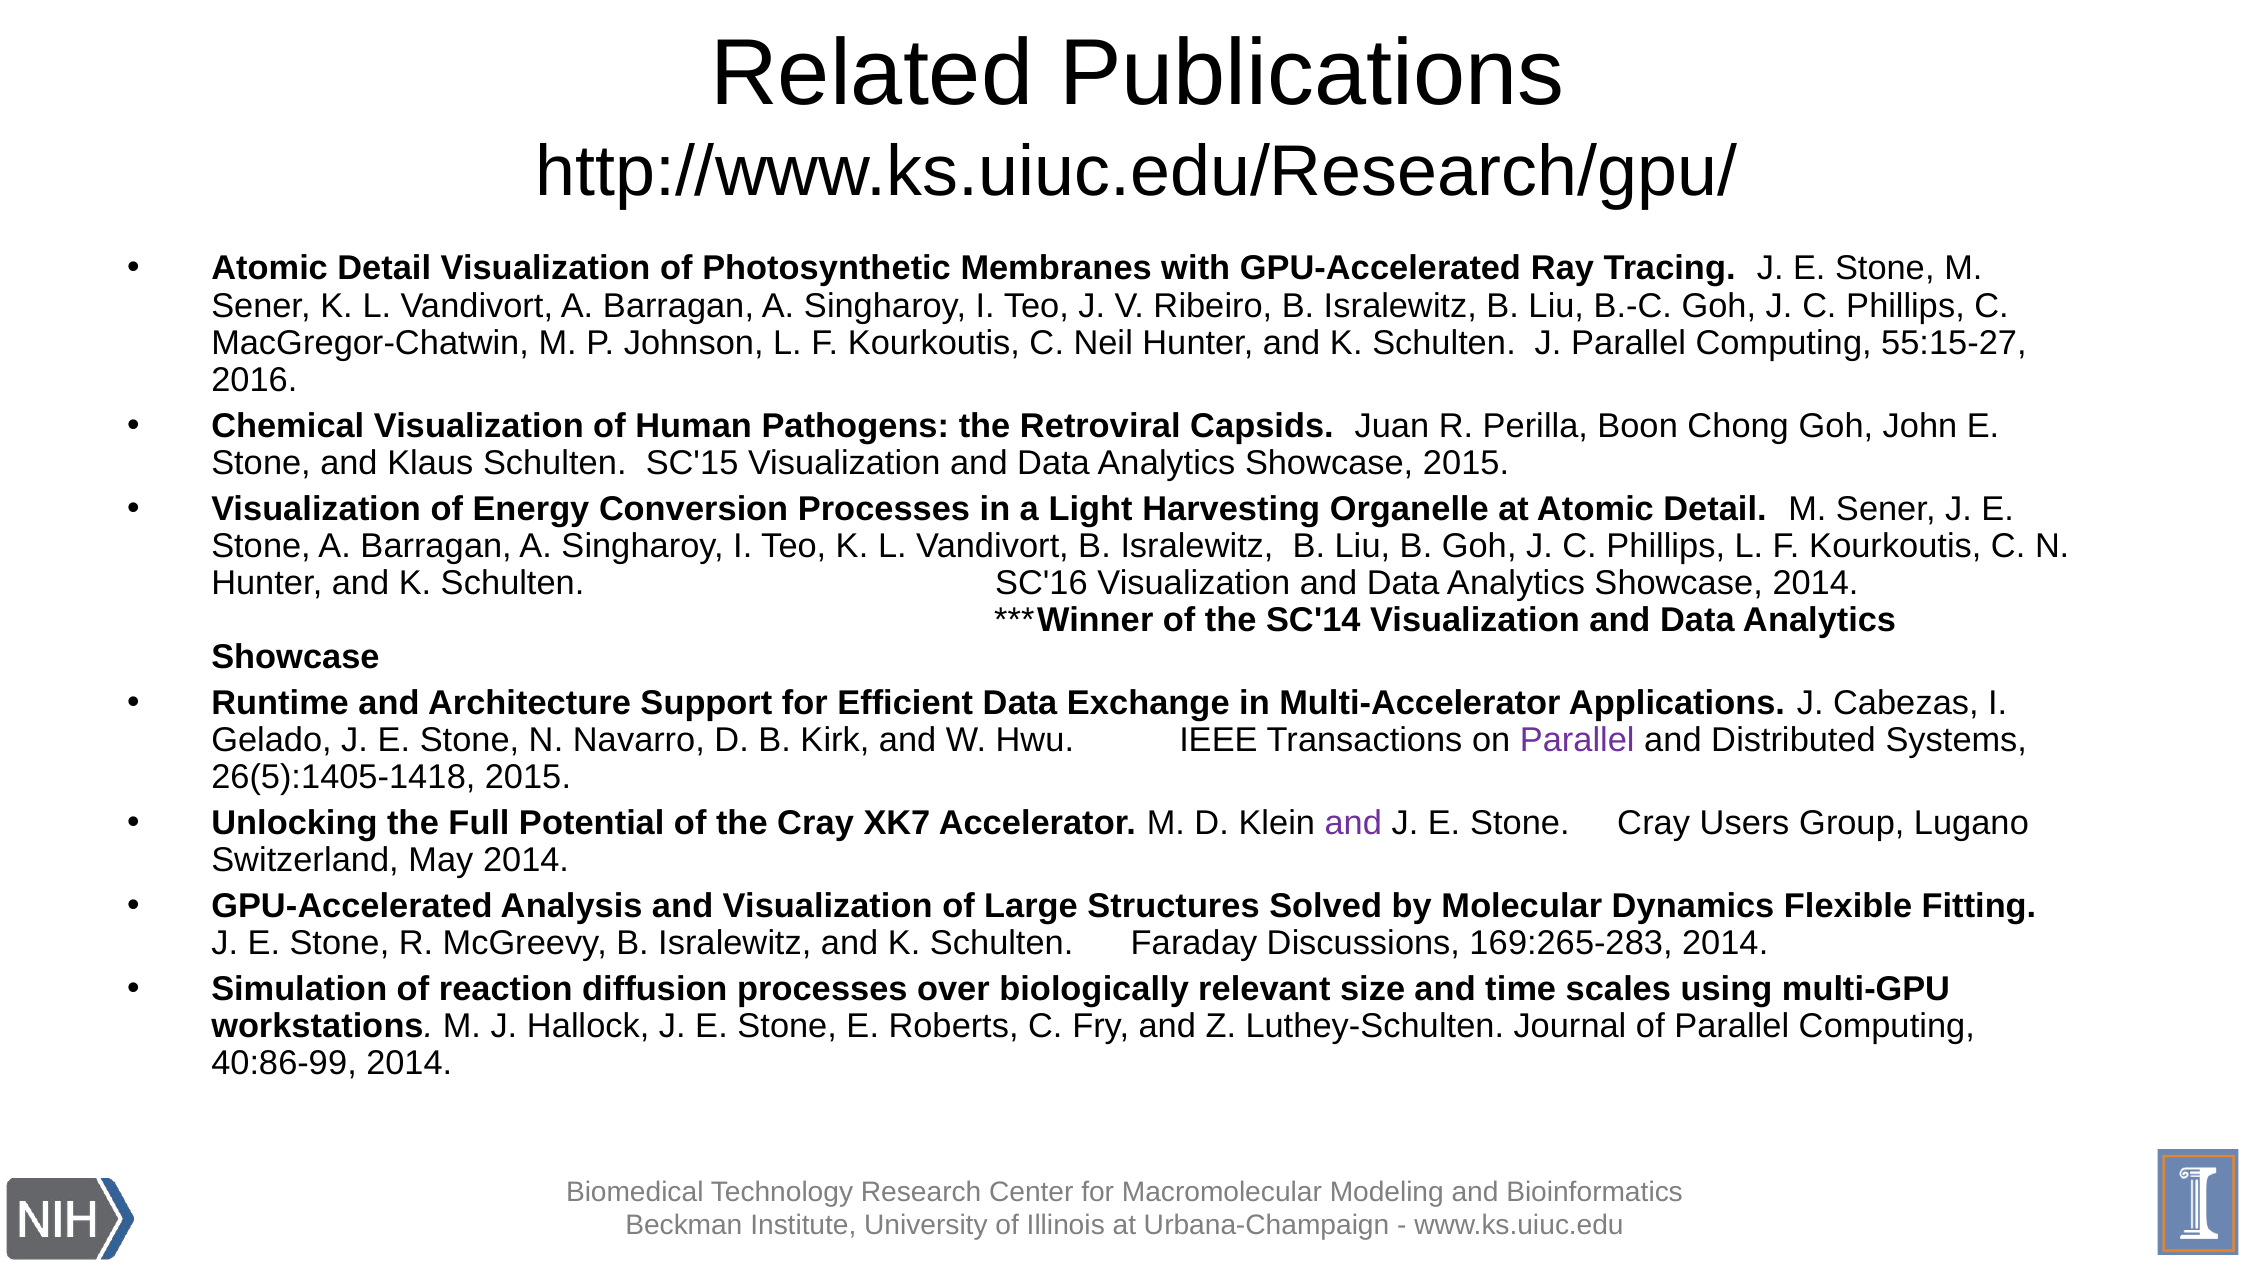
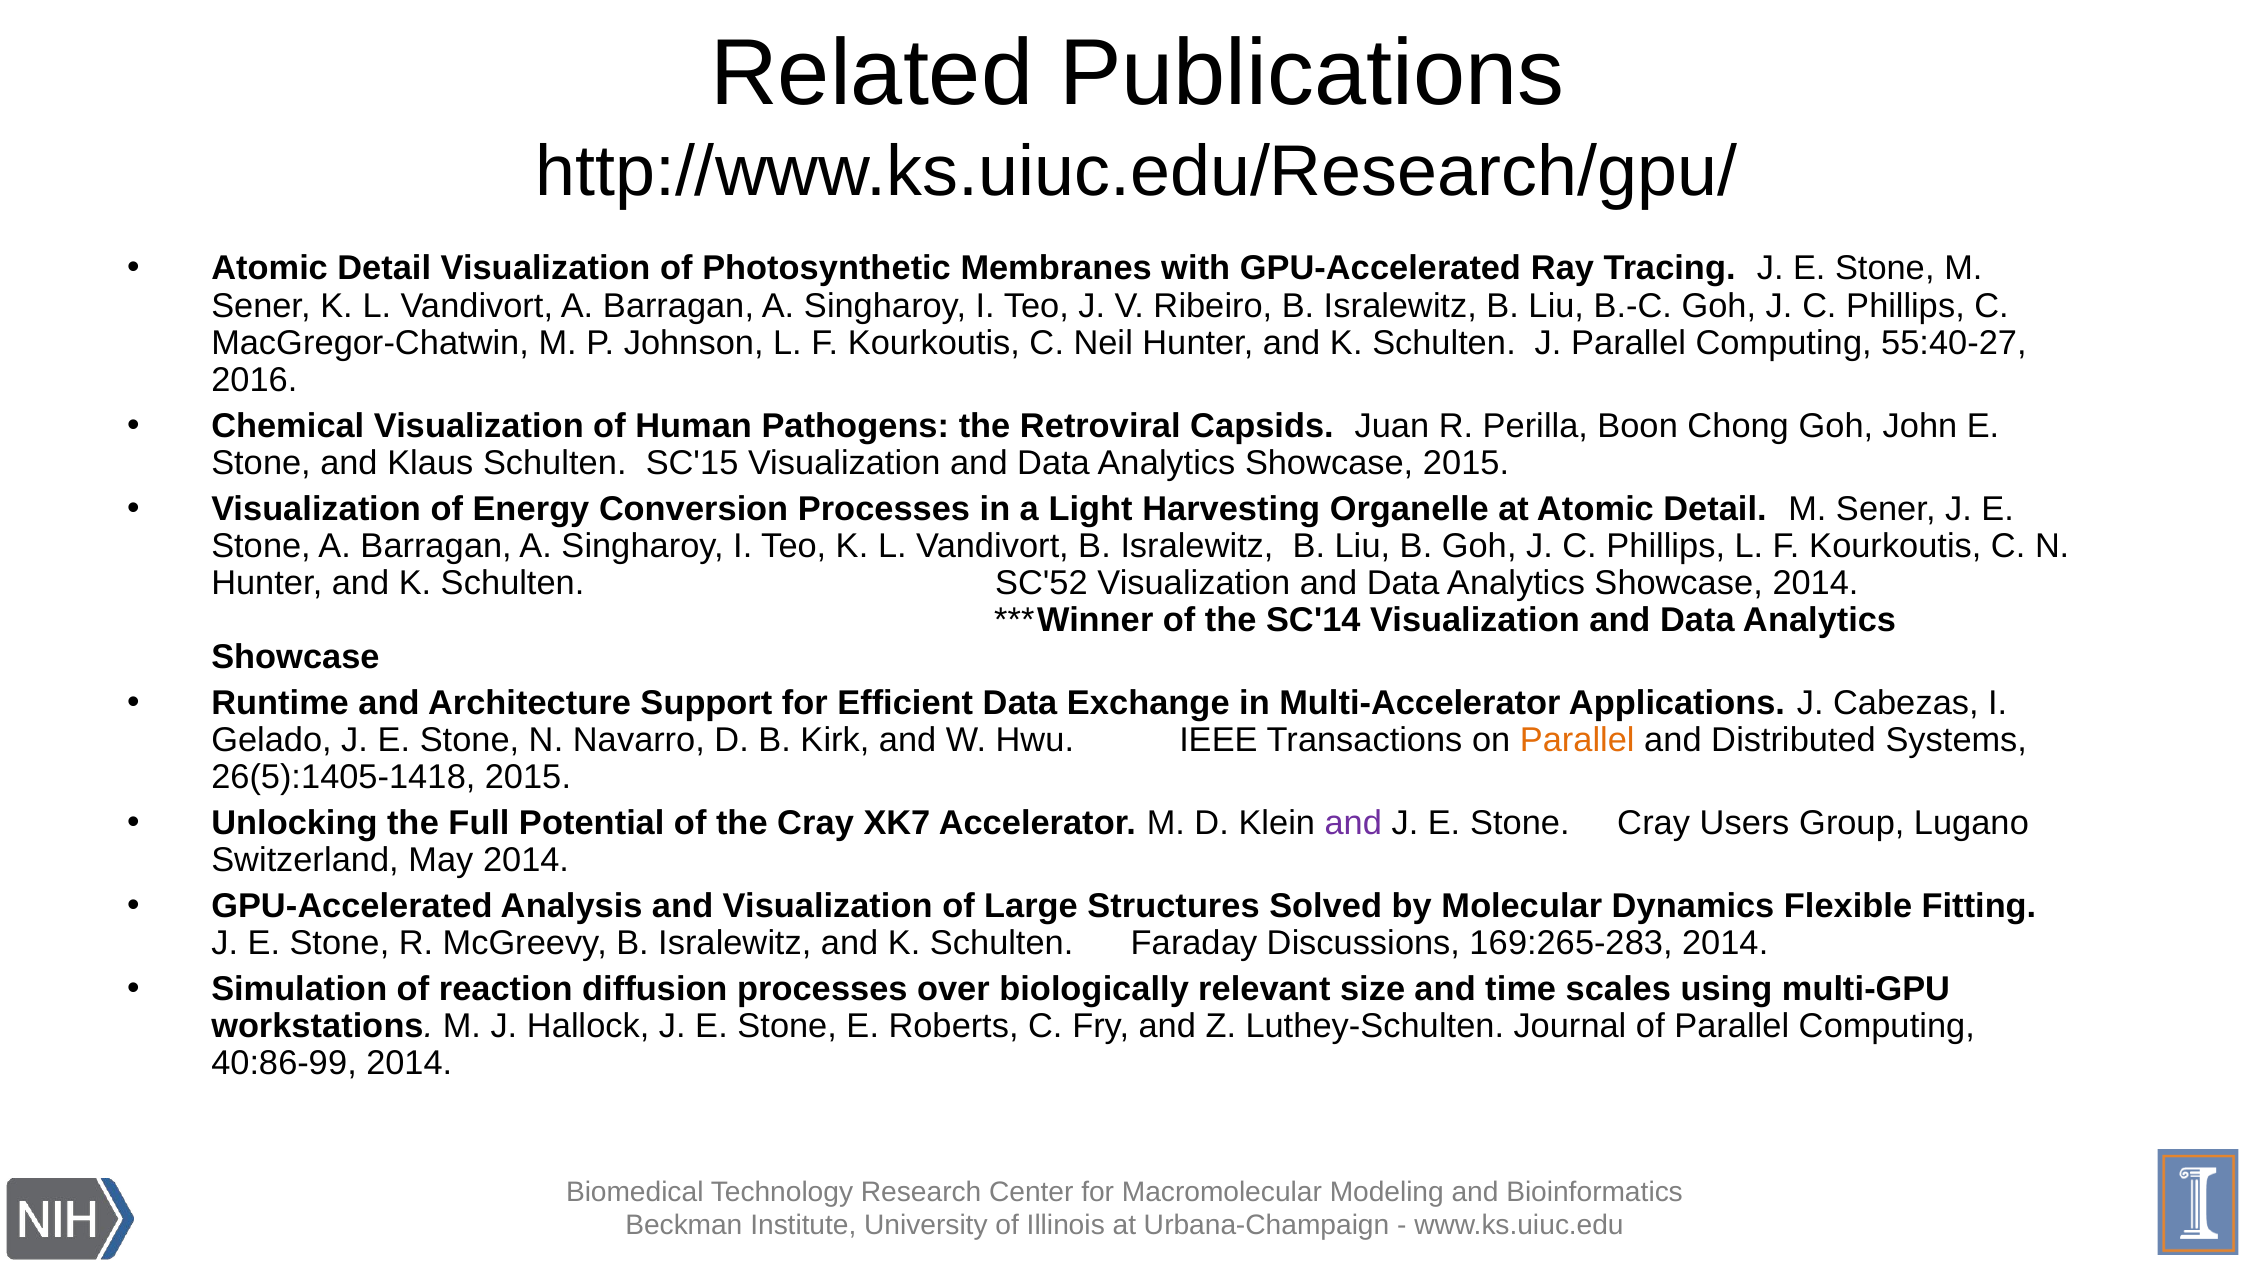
55:15-27: 55:15-27 -> 55:40-27
SC'16: SC'16 -> SC'52
Parallel at (1577, 740) colour: purple -> orange
